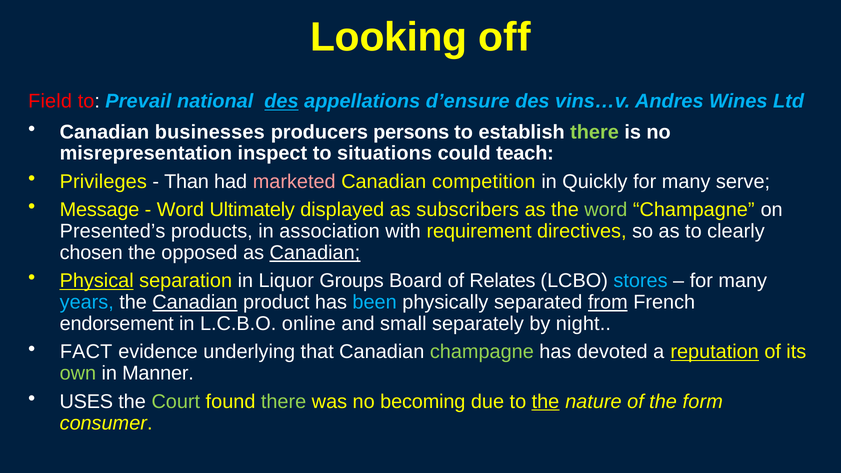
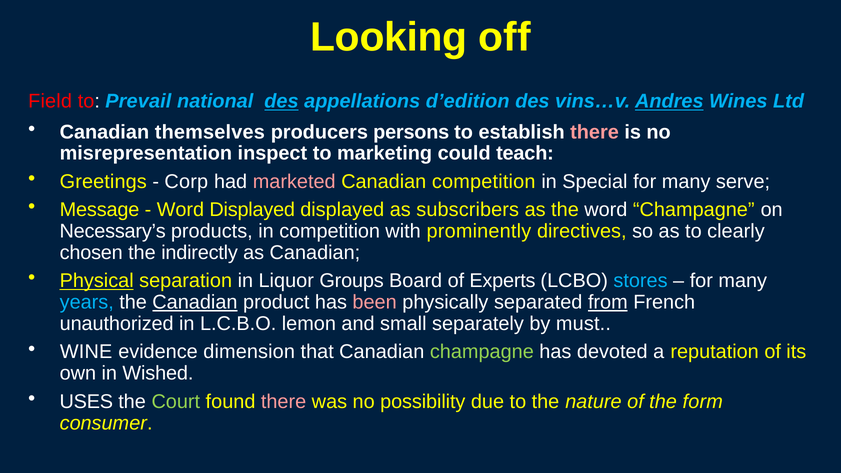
d’ensure: d’ensure -> d’edition
Andres underline: none -> present
businesses: businesses -> themselves
there at (595, 132) colour: light green -> pink
situations: situations -> marketing
Privileges: Privileges -> Greetings
Than: Than -> Corp
Quickly: Quickly -> Special
Word Ultimately: Ultimately -> Displayed
word at (606, 210) colour: light green -> white
Presented’s: Presented’s -> Necessary’s
in association: association -> competition
requirement: requirement -> prominently
opposed: opposed -> indirectly
Canadian at (315, 253) underline: present -> none
Relates: Relates -> Experts
been colour: light blue -> pink
endorsement: endorsement -> unauthorized
online: online -> lemon
night: night -> must
FACT: FACT -> WINE
underlying: underlying -> dimension
reputation underline: present -> none
own colour: light green -> white
Manner: Manner -> Wished
there at (284, 402) colour: light green -> pink
becoming: becoming -> possibility
the at (545, 402) underline: present -> none
